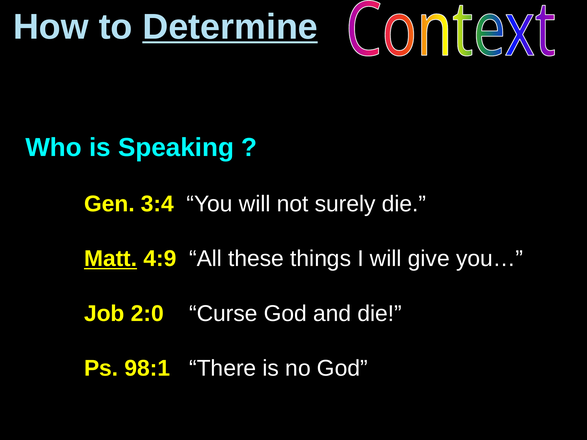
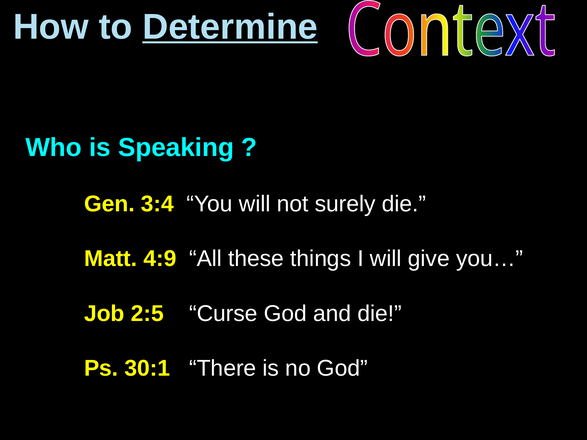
Matt underline: present -> none
2:0: 2:0 -> 2:5
98:1: 98:1 -> 30:1
